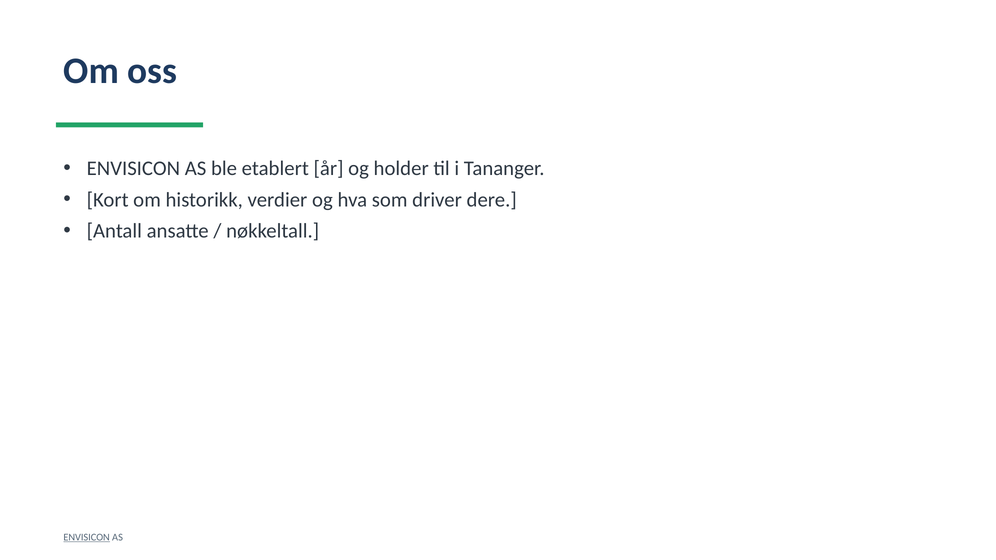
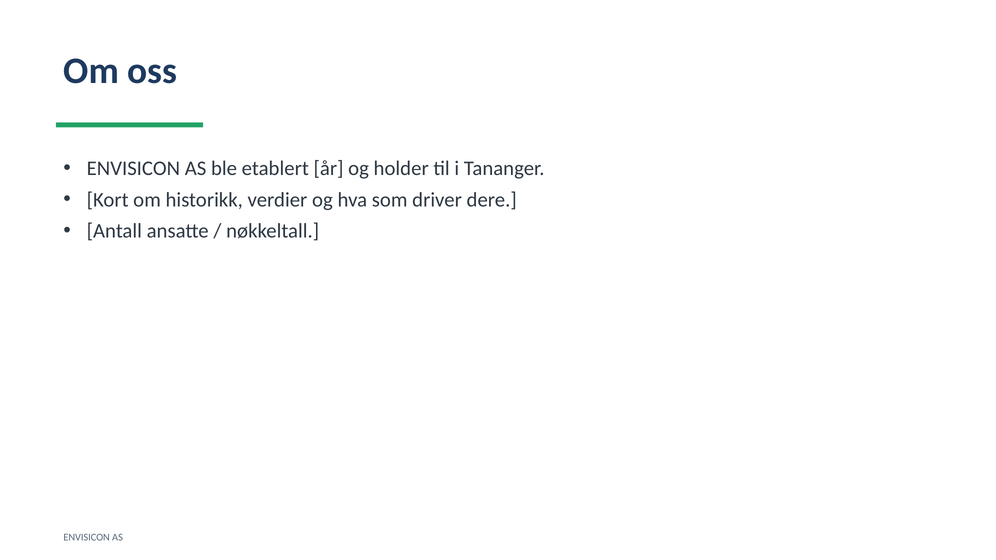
ENVISICON at (87, 538) underline: present -> none
